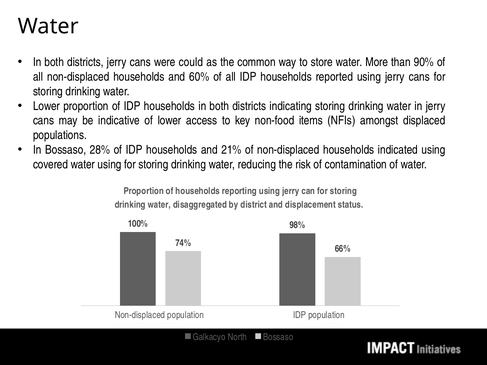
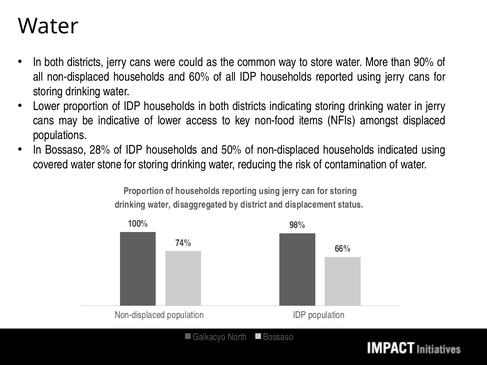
21%: 21% -> 50%
water using: using -> stone
